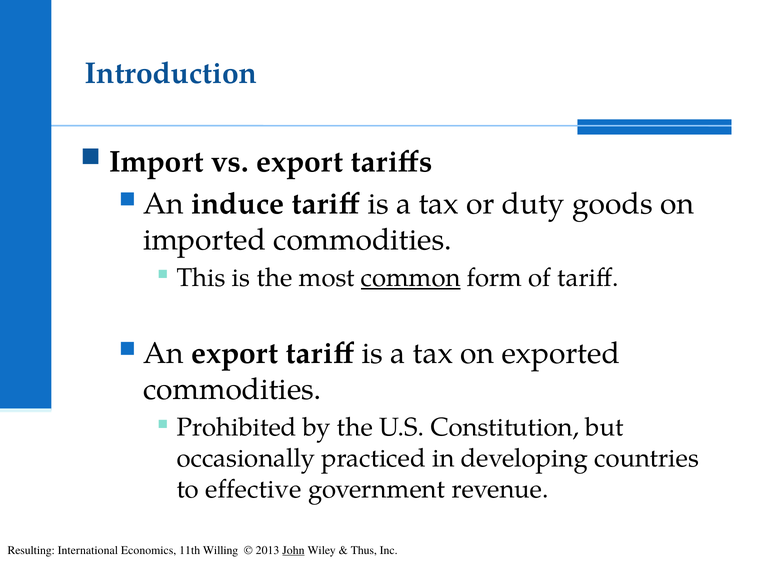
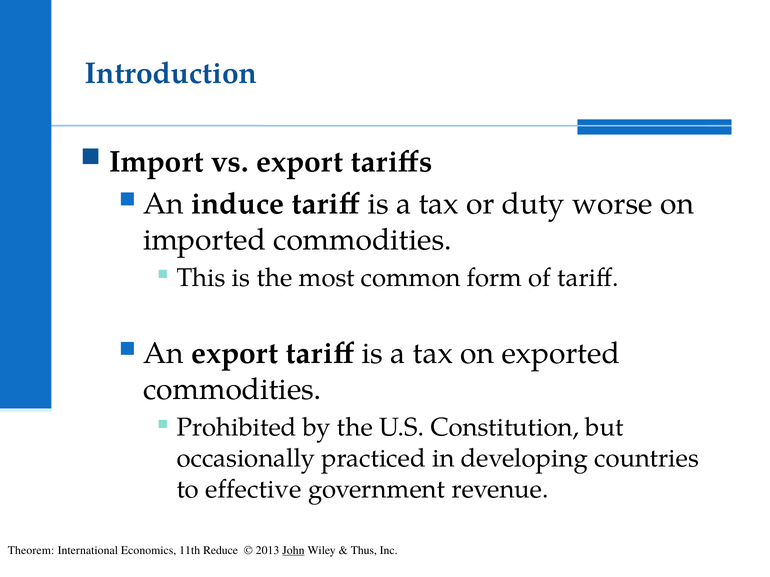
goods: goods -> worse
common underline: present -> none
Resulting: Resulting -> Theorem
Willing: Willing -> Reduce
